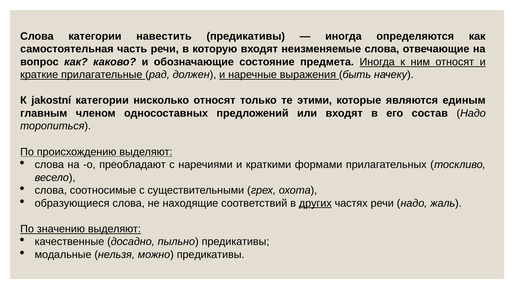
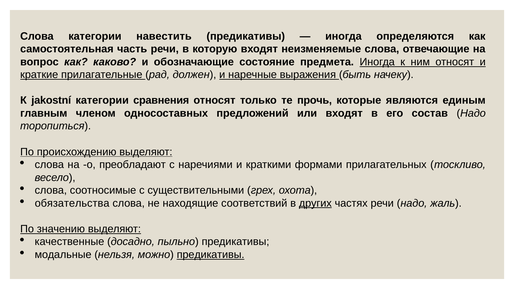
нисколько: нисколько -> сравнения
этими: этими -> прочь
образующиеся: образующиеся -> обязательства
предикативы at (211, 255) underline: none -> present
